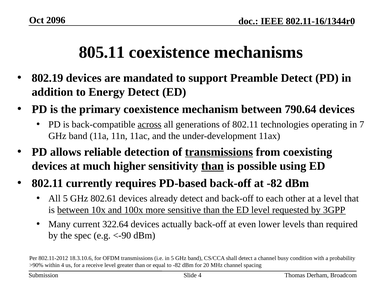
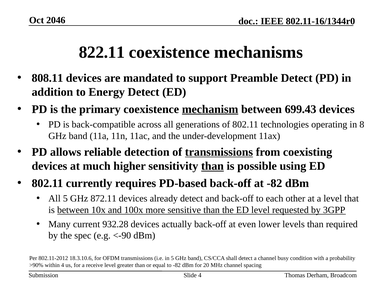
2096: 2096 -> 2046
805.11: 805.11 -> 822.11
802.19: 802.19 -> 808.11
mechanism underline: none -> present
790.64: 790.64 -> 699.43
across underline: present -> none
7: 7 -> 8
802.61: 802.61 -> 872.11
322.64: 322.64 -> 932.28
